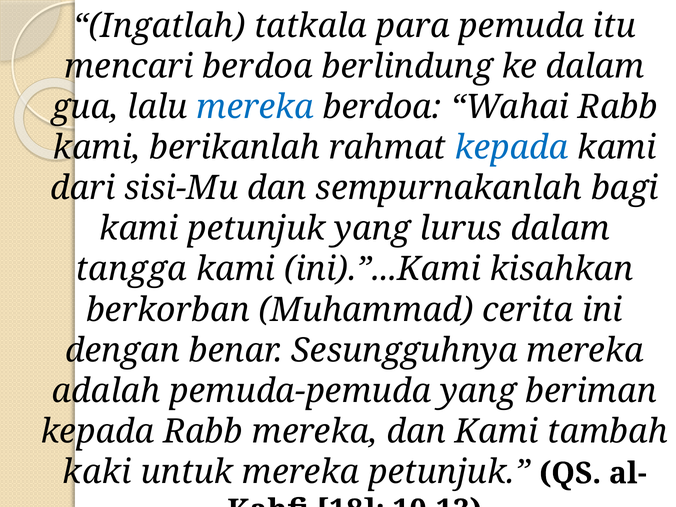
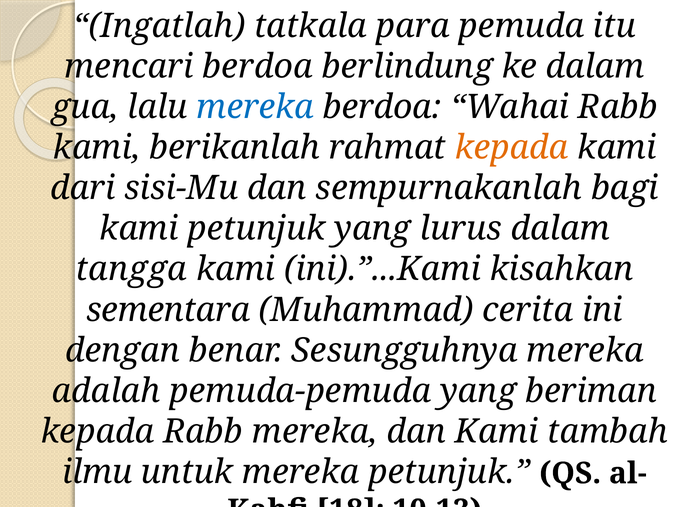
kepada at (511, 148) colour: blue -> orange
berkorban: berkorban -> sementara
kaki: kaki -> ilmu
